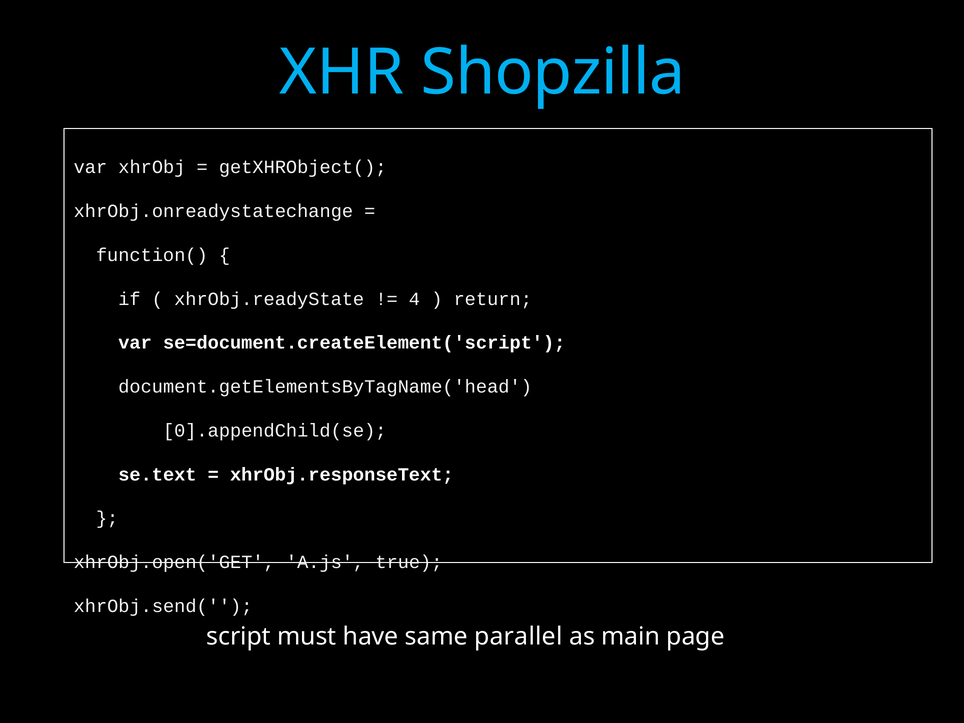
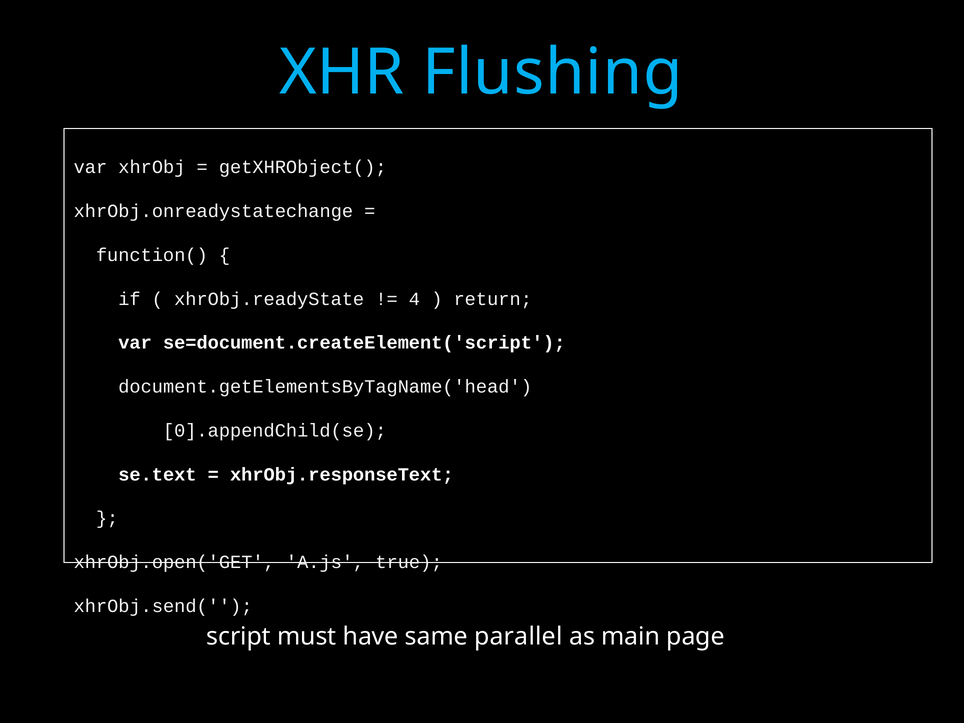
Shopzilla: Shopzilla -> Flushing
